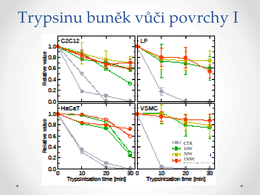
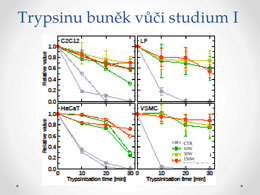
povrchy: povrchy -> studium
